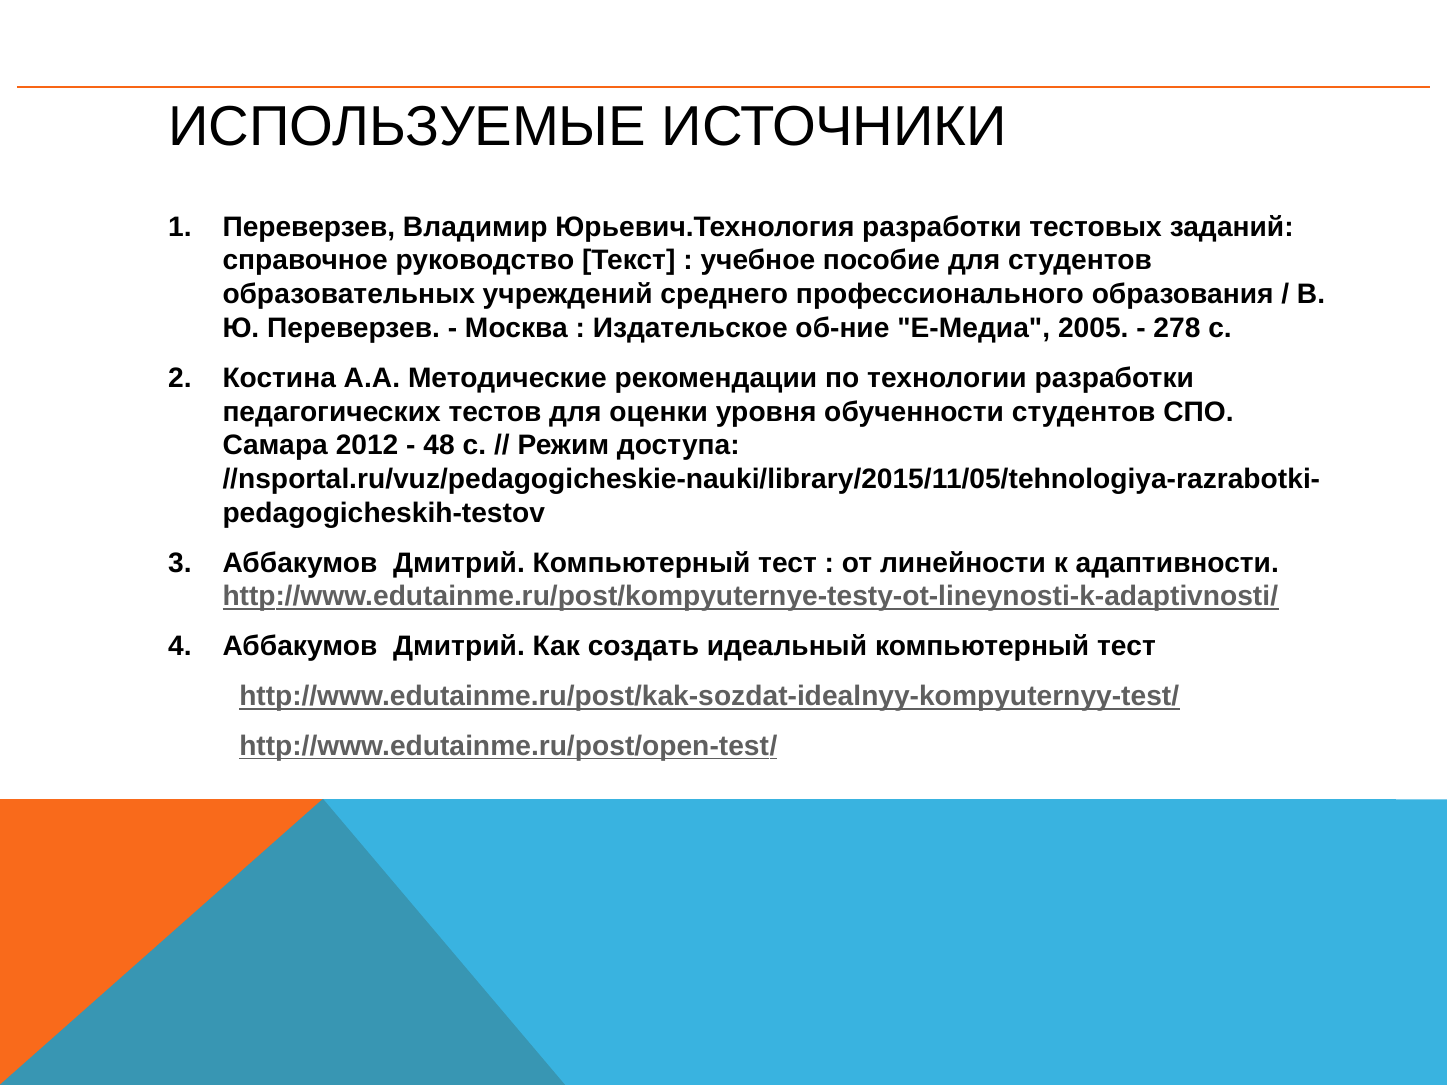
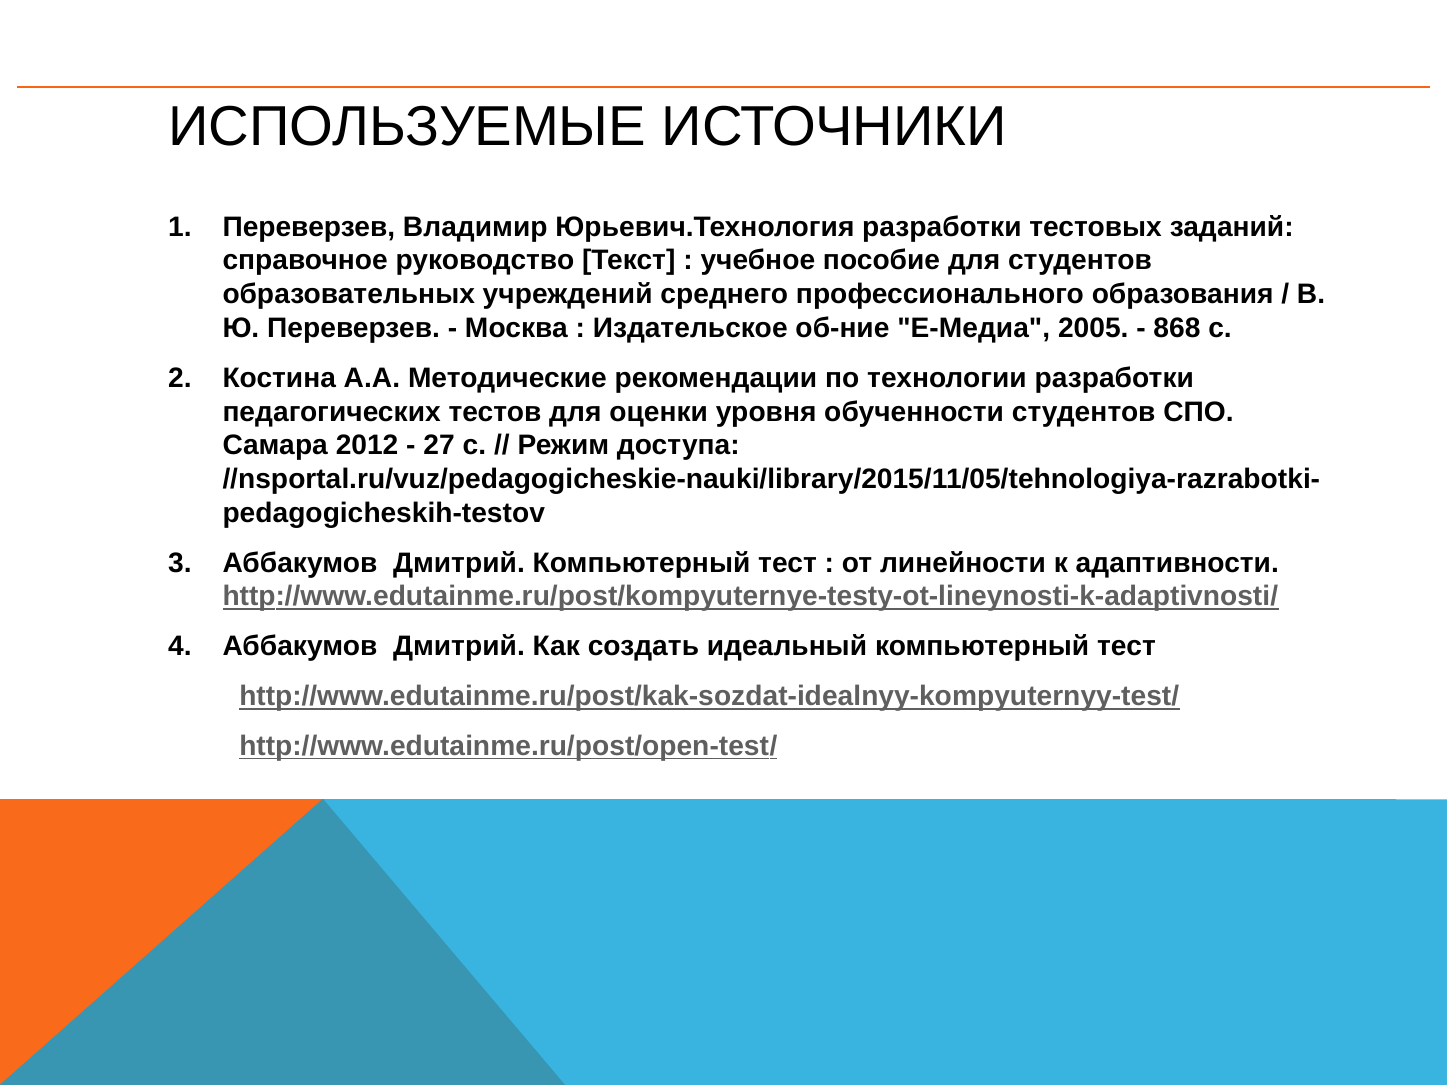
278: 278 -> 868
48: 48 -> 27
